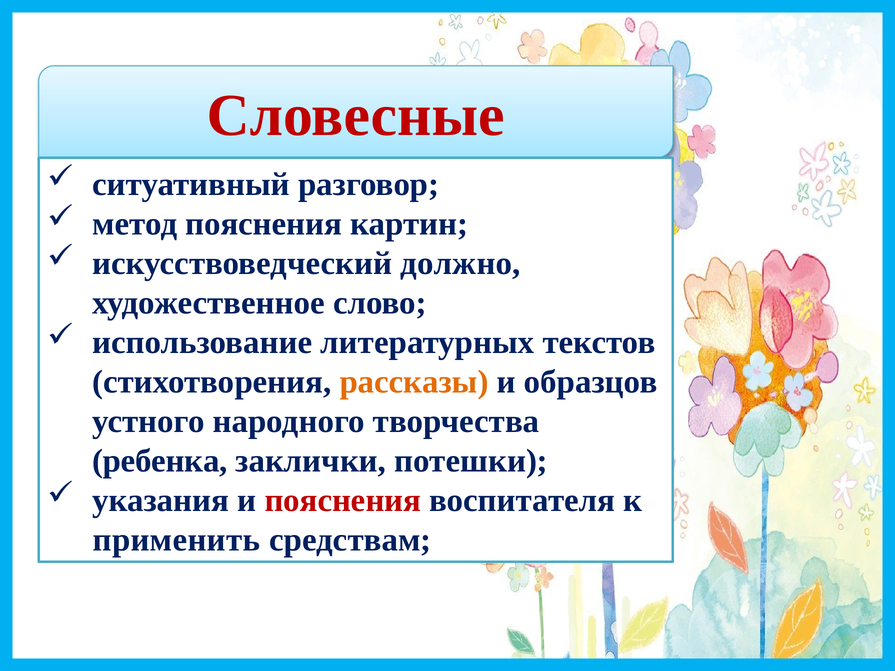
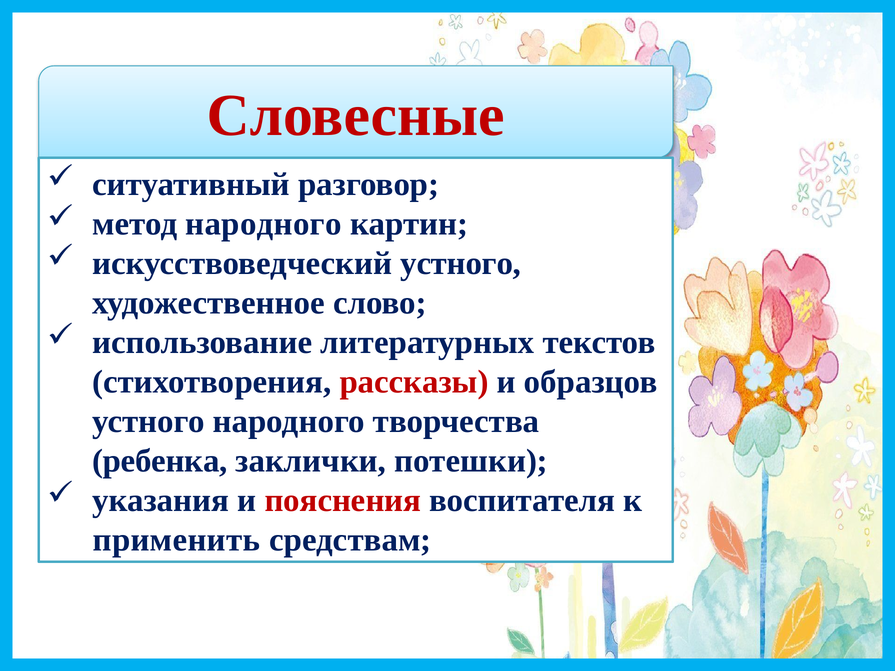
метод пояснения: пояснения -> народного
искусствоведческий должно: должно -> устного
рассказы colour: orange -> red
